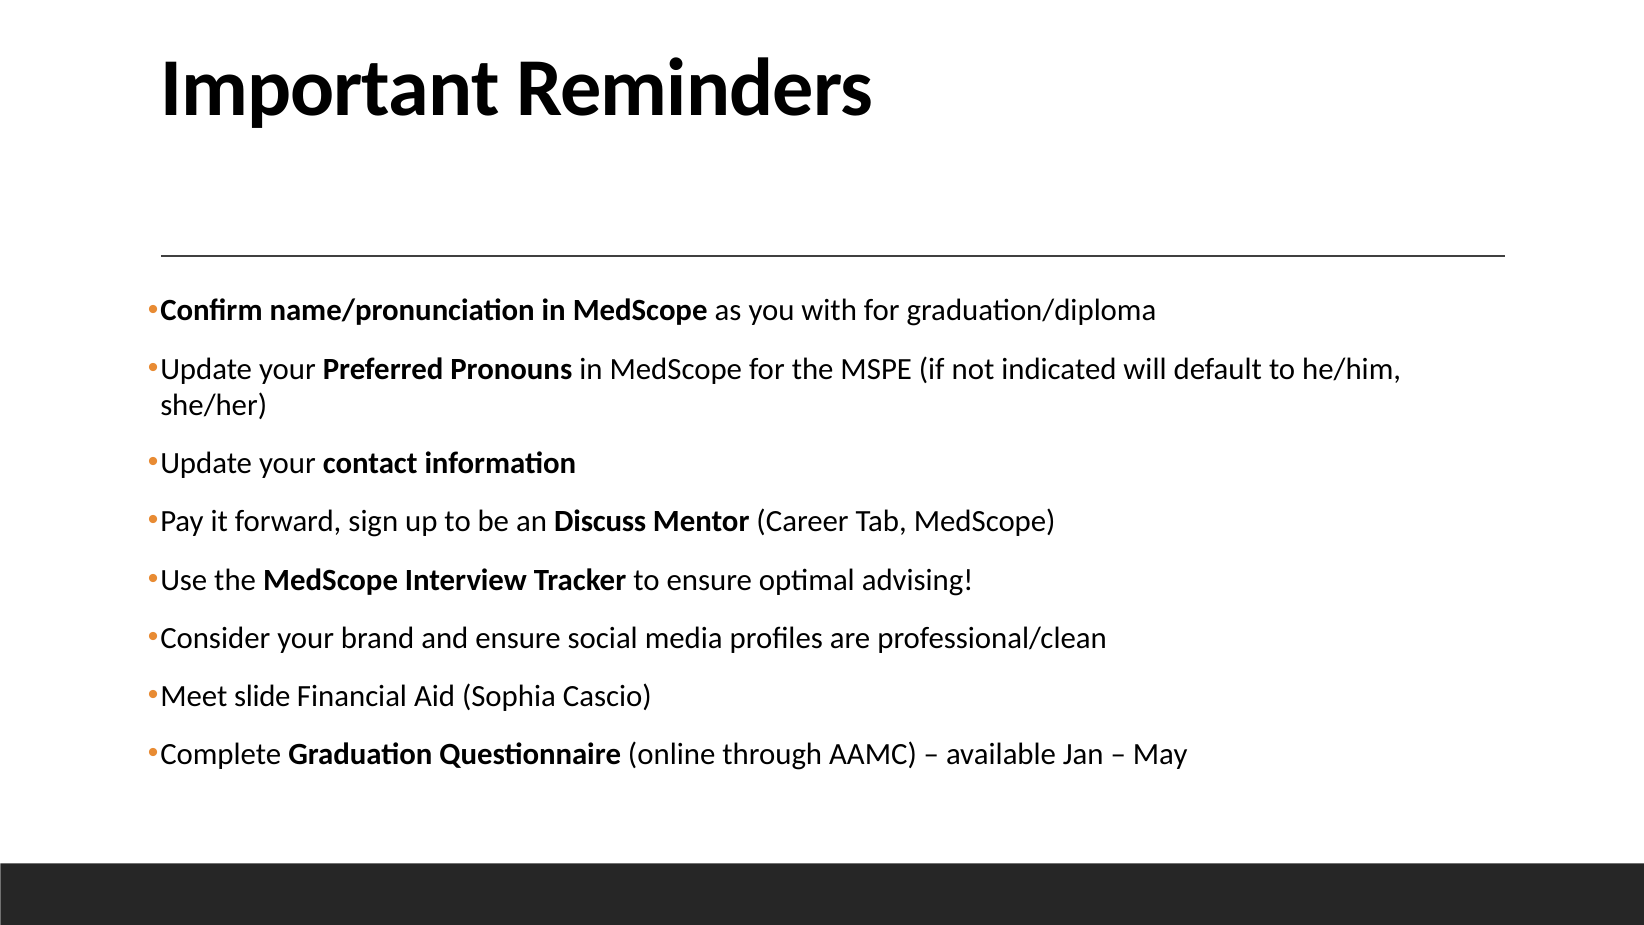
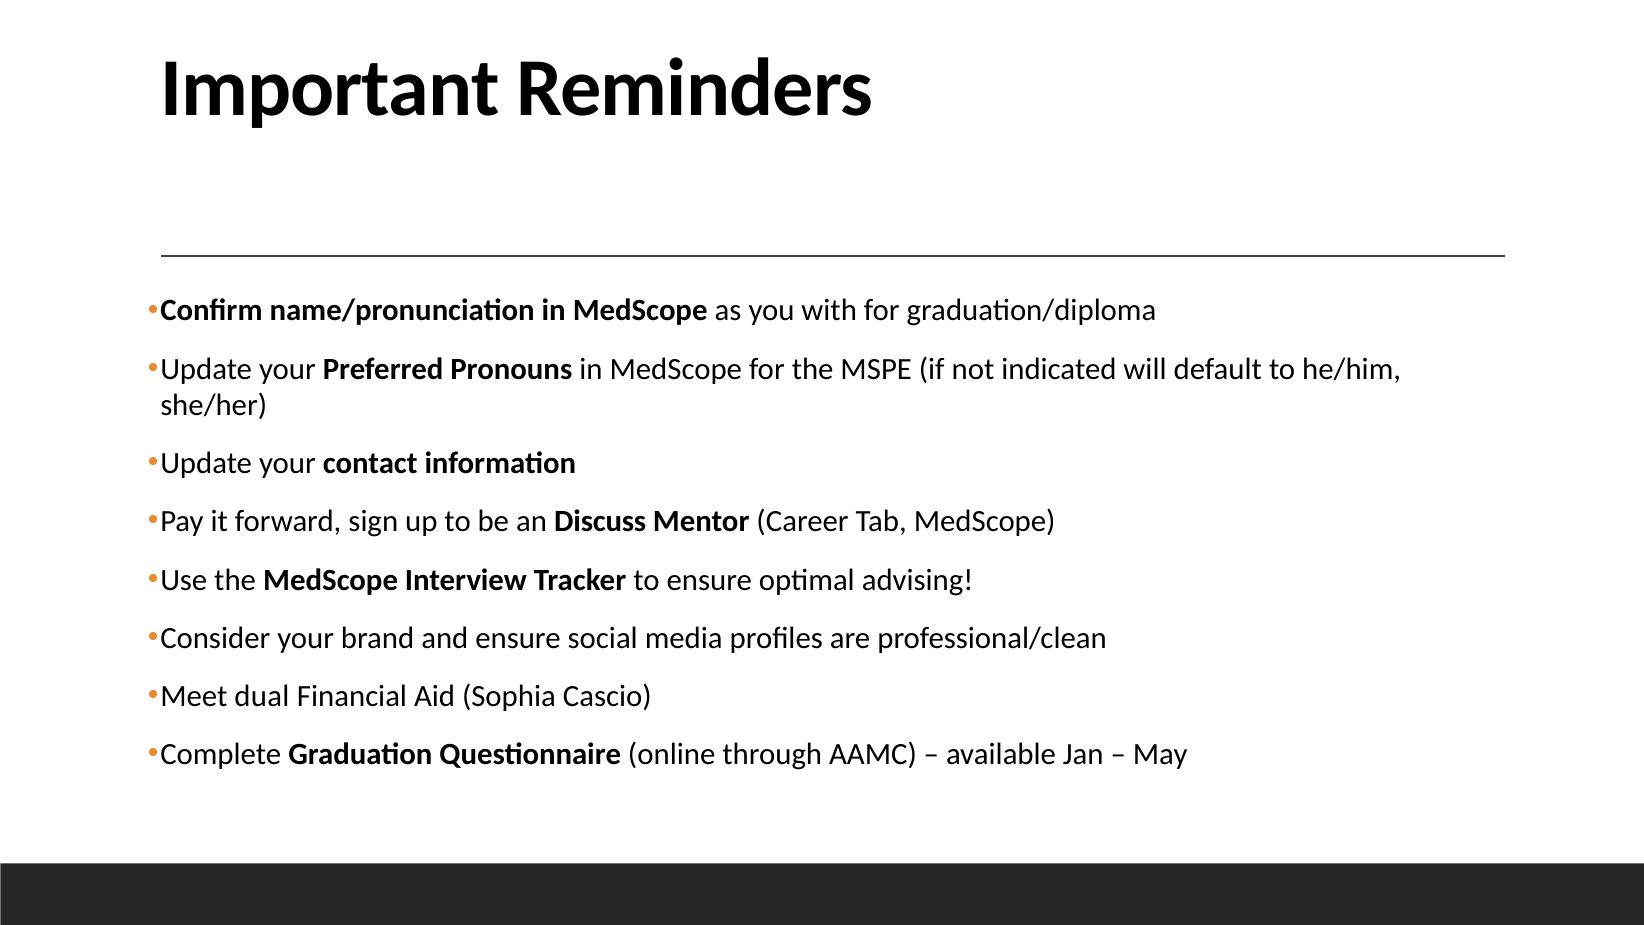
slide: slide -> dual
